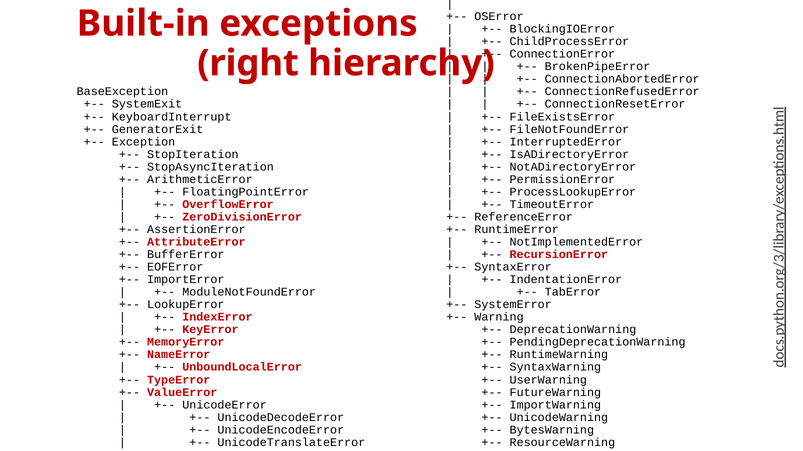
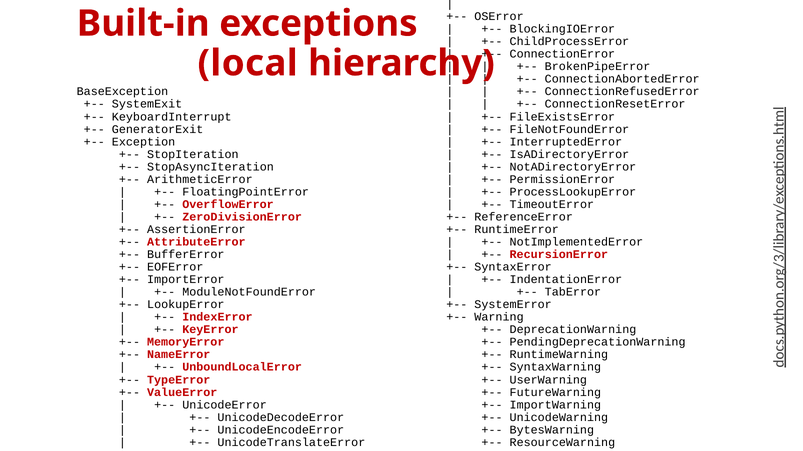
right: right -> local
